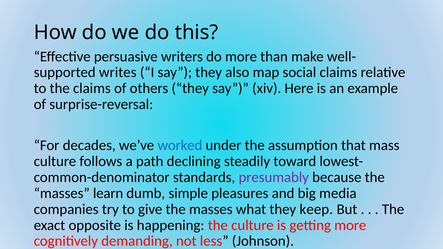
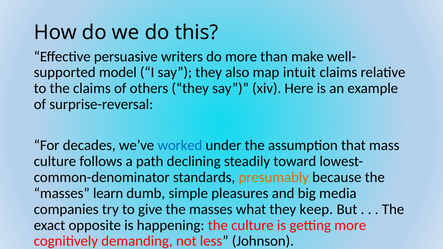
writes: writes -> model
social: social -> intuit
presumably colour: purple -> orange
